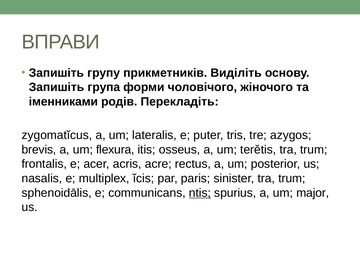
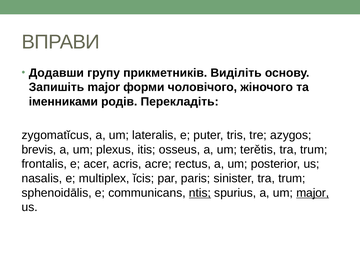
Запишіть at (56, 73): Запишіть -> Додавши
Запишіть група: група -> major
flexura: flexura -> plexus
major at (313, 193) underline: none -> present
